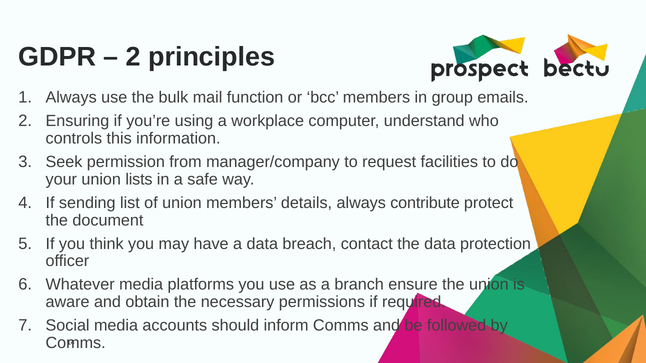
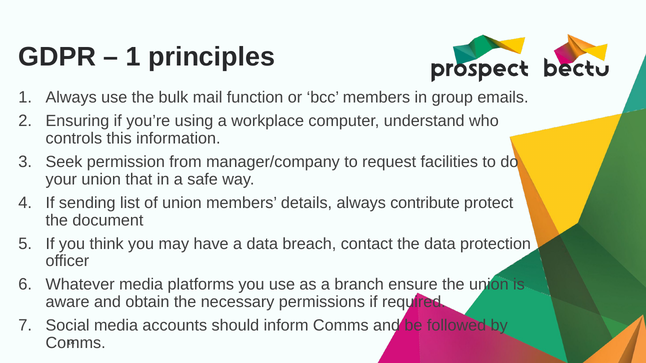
2 at (133, 57): 2 -> 1
lists: lists -> that
